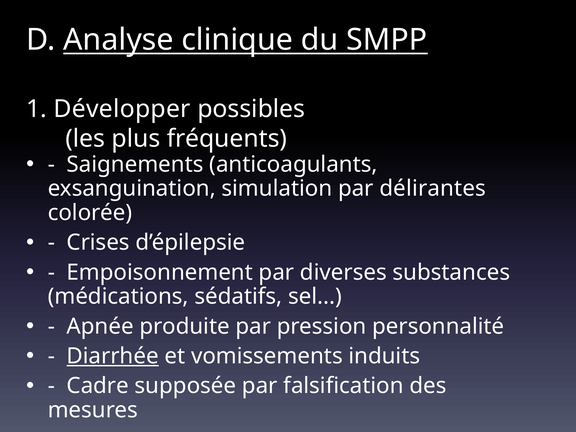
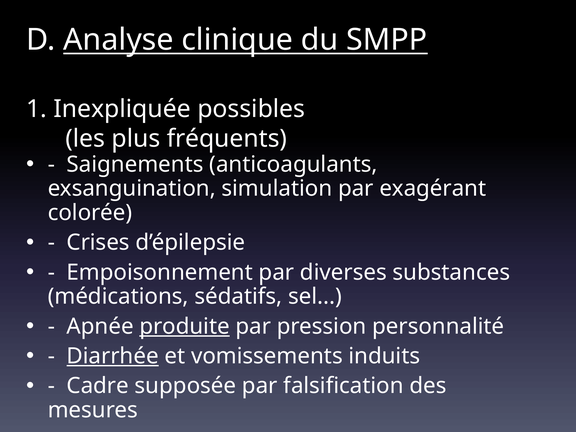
Développer: Développer -> Inexpliquée
délirantes: délirantes -> exagérant
produite underline: none -> present
